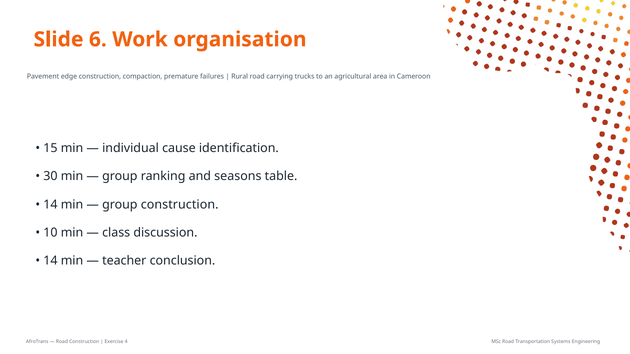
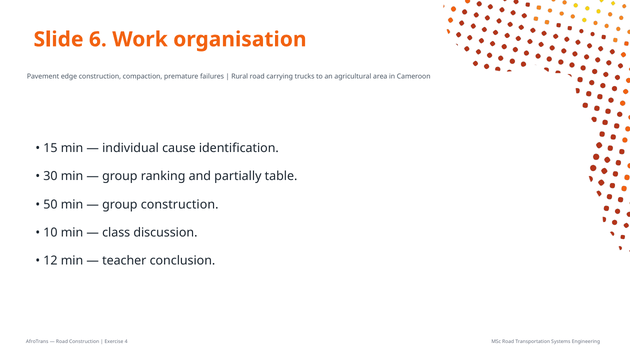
seasons: seasons -> partially
14 at (50, 205): 14 -> 50
14 at (50, 261): 14 -> 12
